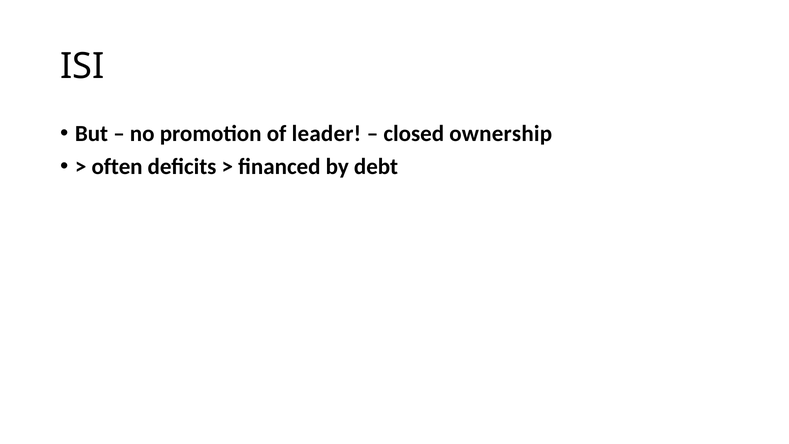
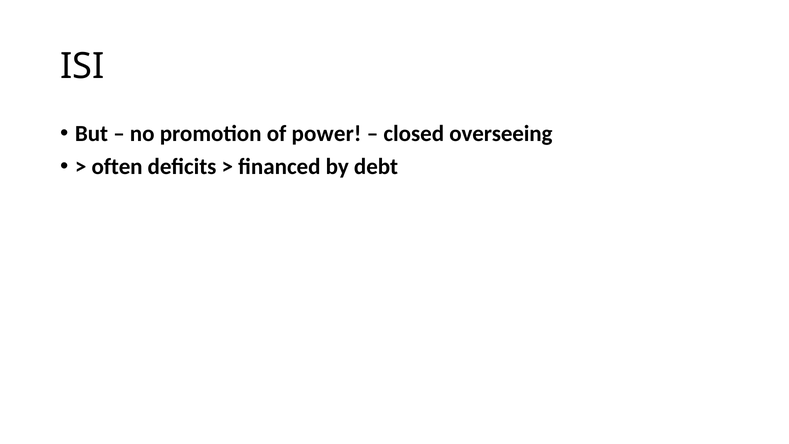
leader: leader -> power
ownership: ownership -> overseeing
